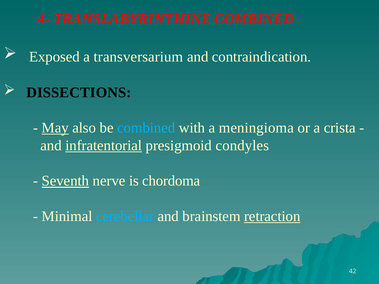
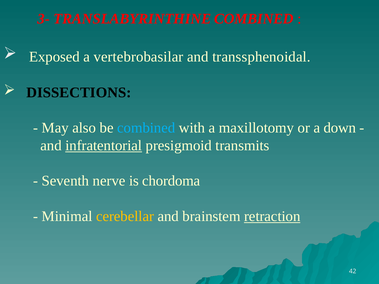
4-: 4- -> 3-
transversarium: transversarium -> vertebrobasilar
contraindication: contraindication -> transsphenoidal
May underline: present -> none
meningioma: meningioma -> maxillotomy
crista: crista -> down
condyles: condyles -> transmits
Seventh underline: present -> none
cerebellar colour: light blue -> yellow
